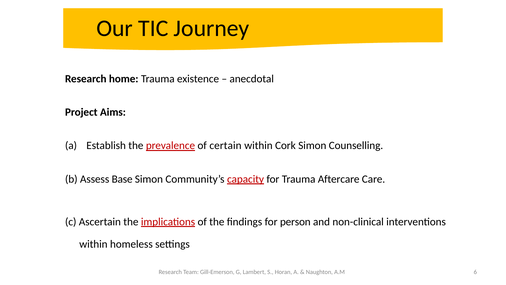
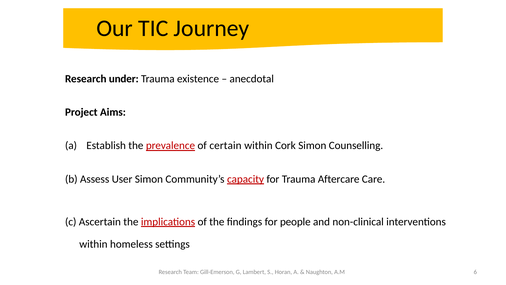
home: home -> under
Base: Base -> User
person: person -> people
